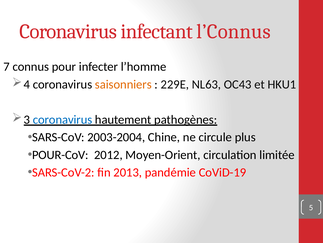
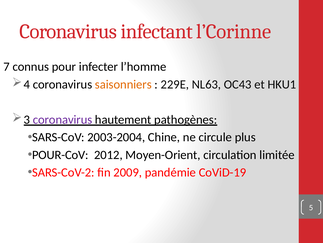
l’Connus: l’Connus -> l’Corinne
coronavirus at (63, 119) colour: blue -> purple
2013: 2013 -> 2009
